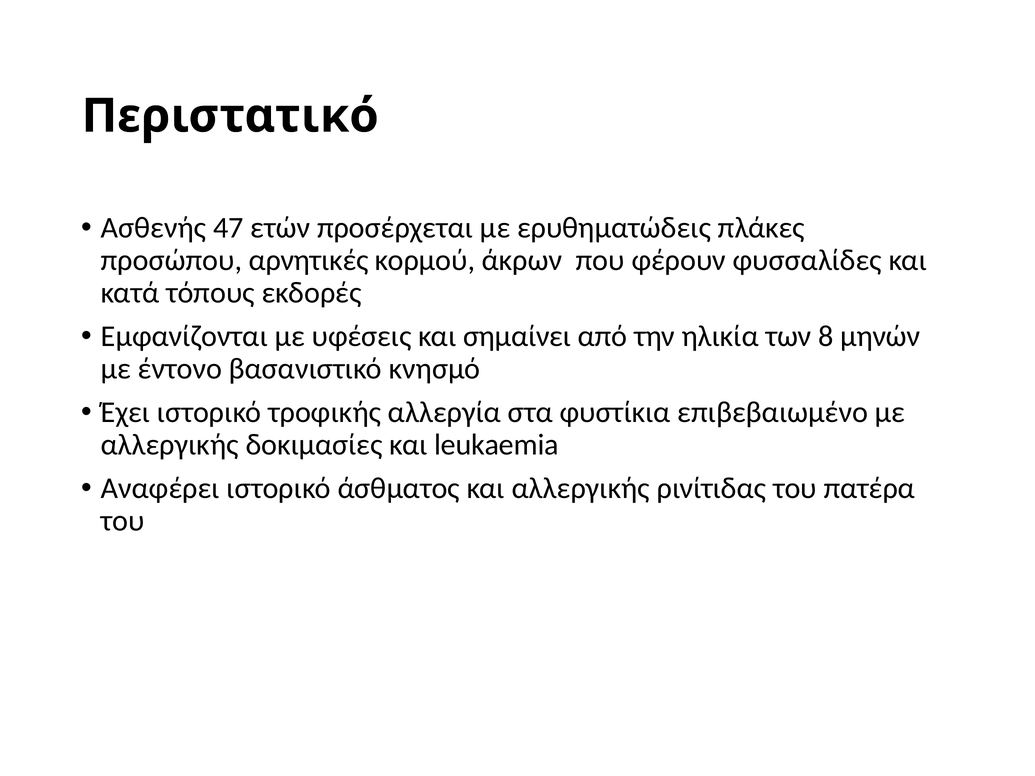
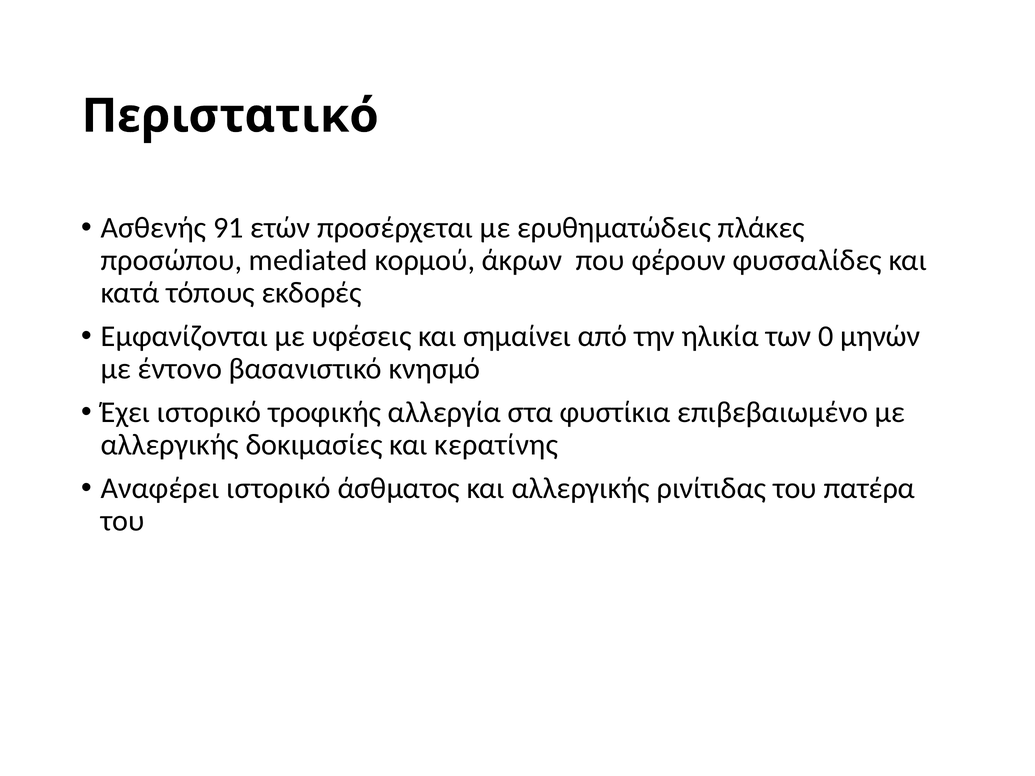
47: 47 -> 91
αρνητικές: αρνητικές -> mediated
8: 8 -> 0
leukaemia: leukaemia -> κερατίνης
